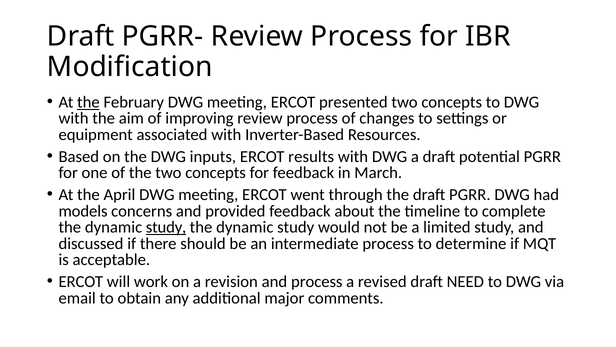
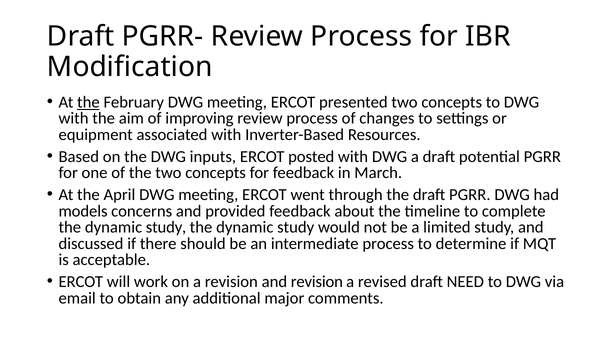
results: results -> posted
study at (166, 227) underline: present -> none
and process: process -> revision
